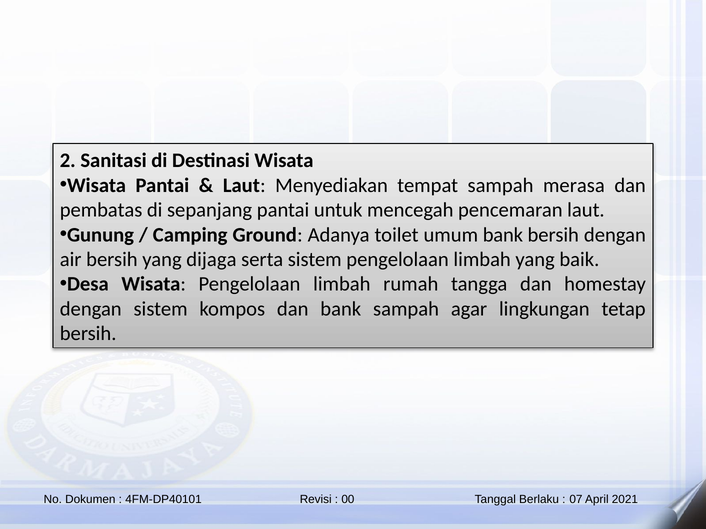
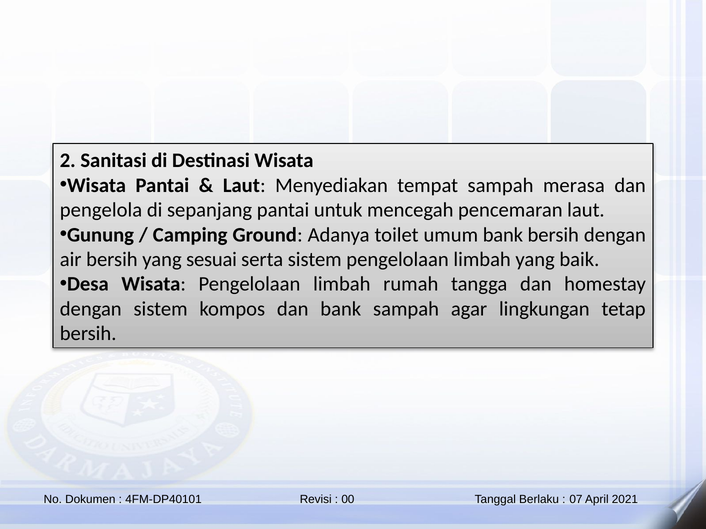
pembatas: pembatas -> pengelola
dijaga: dijaga -> sesuai
